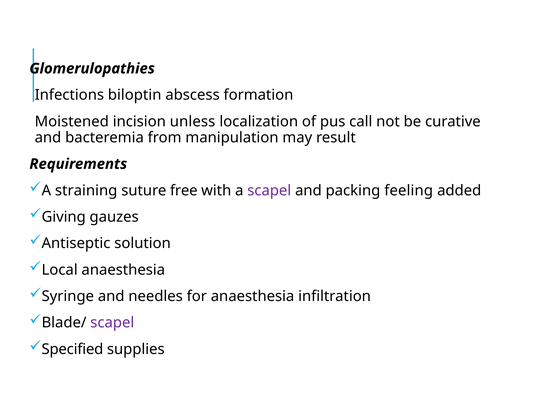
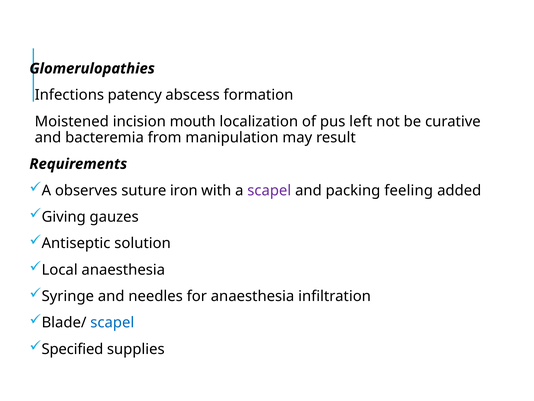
biloptin: biloptin -> patency
unless: unless -> mouth
call: call -> left
straining: straining -> observes
free: free -> iron
scapel at (112, 322) colour: purple -> blue
